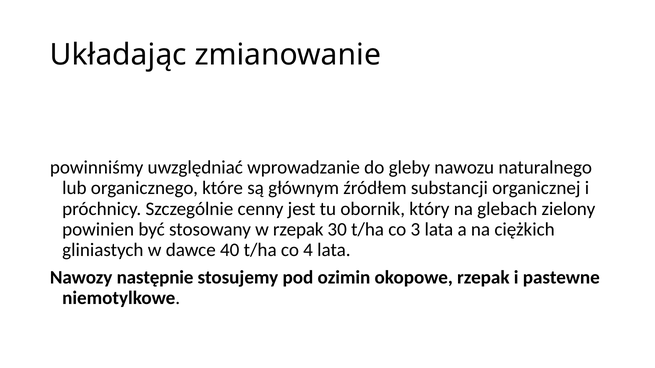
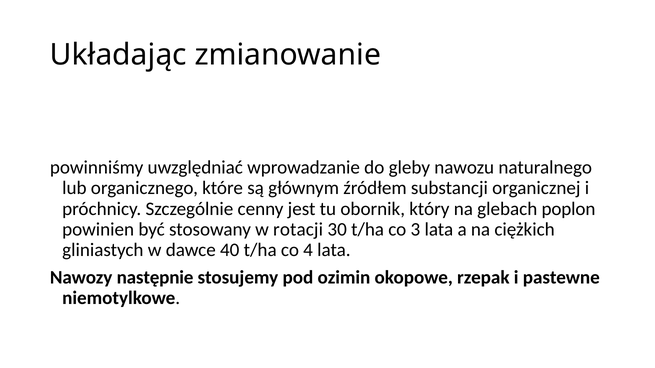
zielony: zielony -> poplon
w rzepak: rzepak -> rotacji
